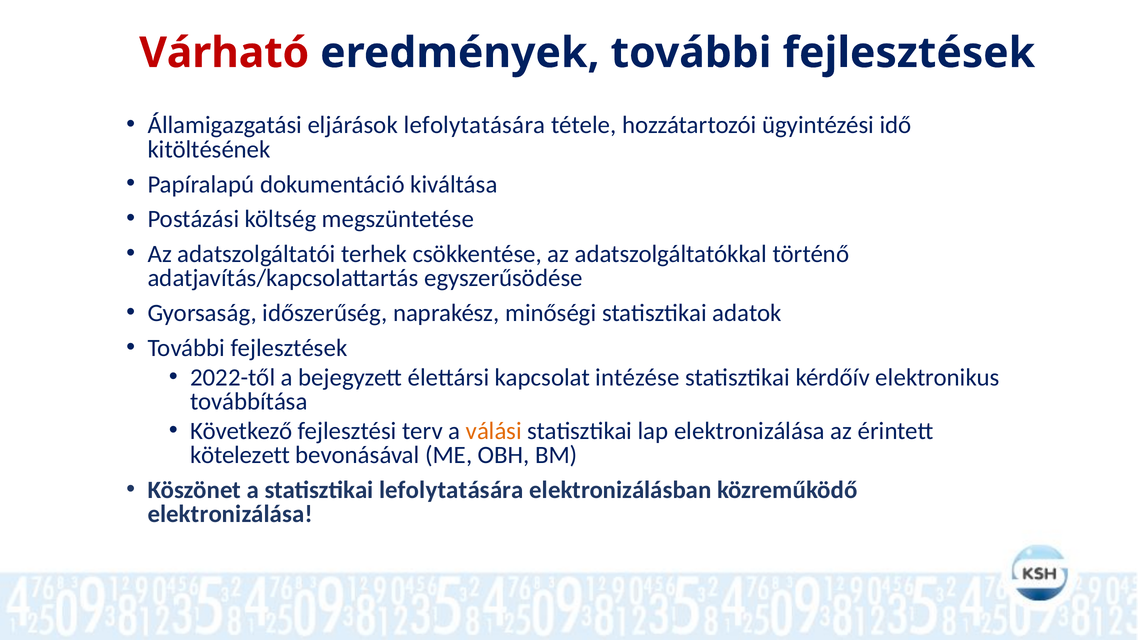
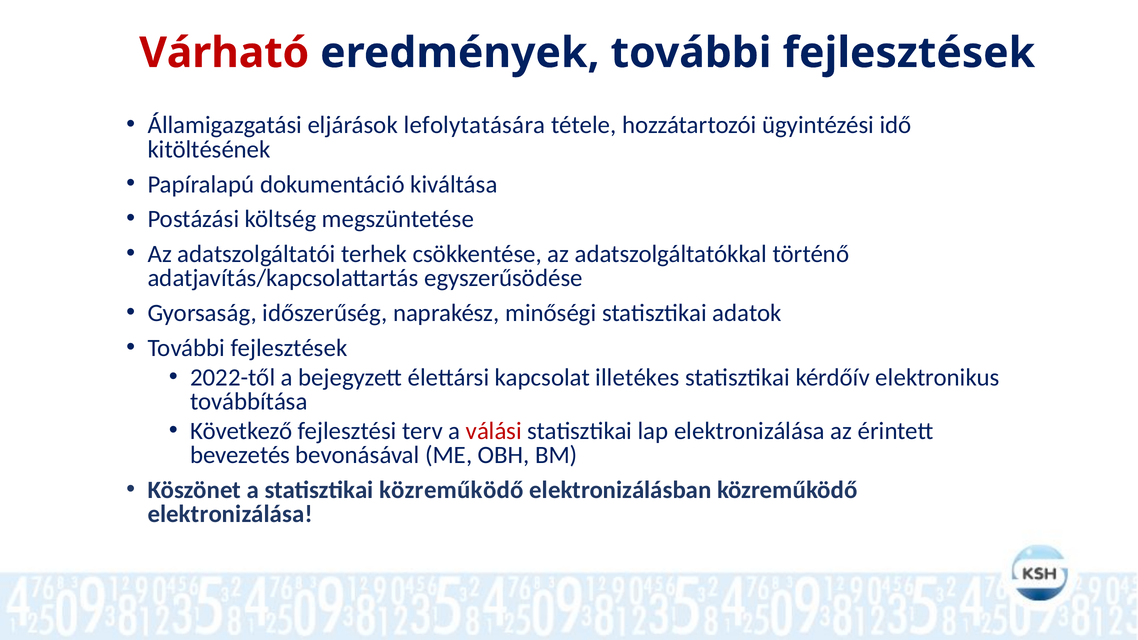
intézése: intézése -> illetékes
válási colour: orange -> red
kötelezett: kötelezett -> bevezetés
statisztikai lefolytatására: lefolytatására -> közreműködő
